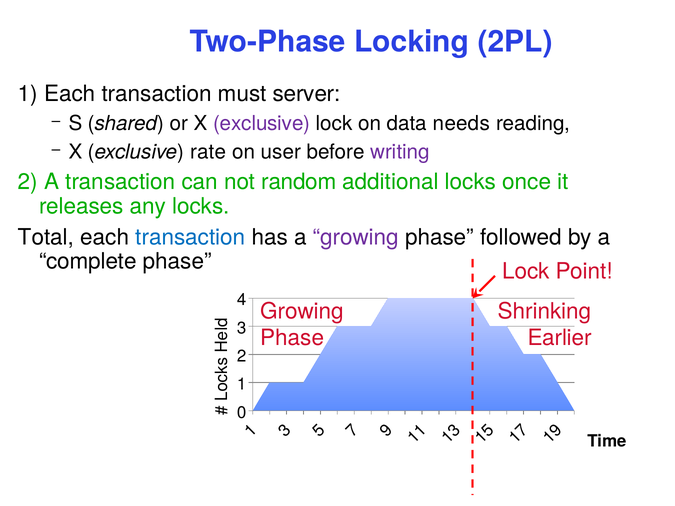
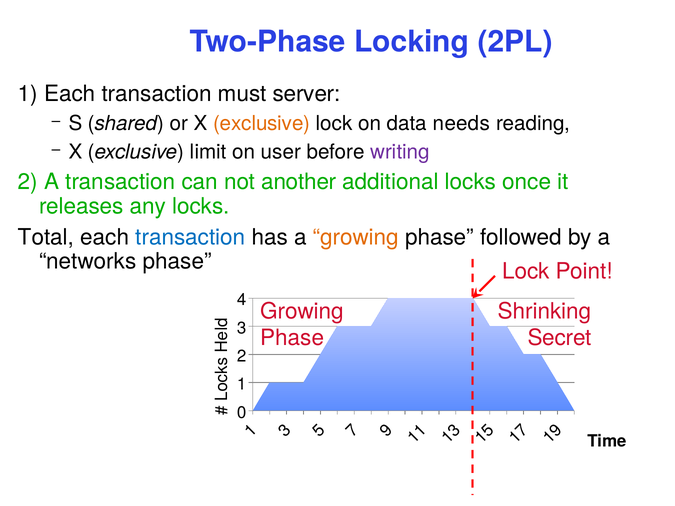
exclusive at (262, 123) colour: purple -> orange
rate: rate -> limit
random: random -> another
growing at (356, 237) colour: purple -> orange
complete: complete -> networks
Earlier: Earlier -> Secret
